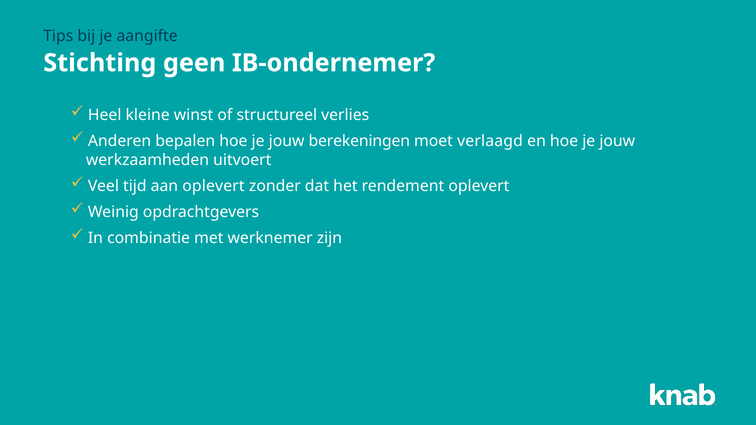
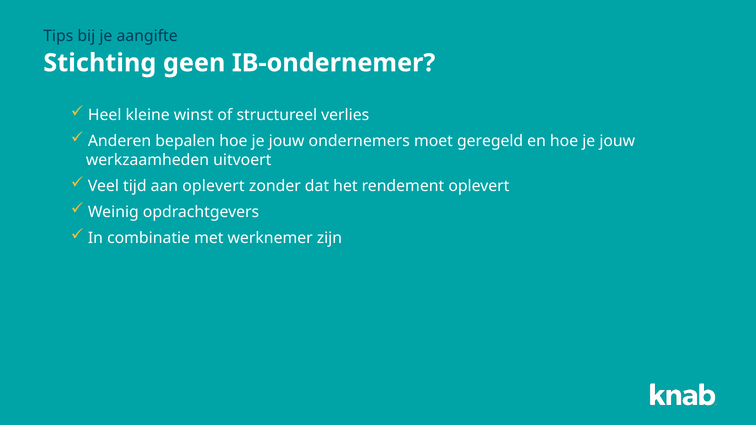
berekeningen: berekeningen -> ondernemers
verlaagd: verlaagd -> geregeld
